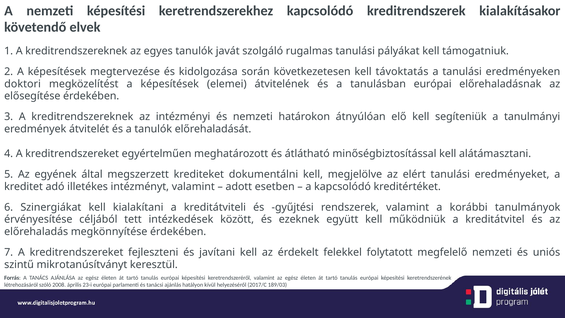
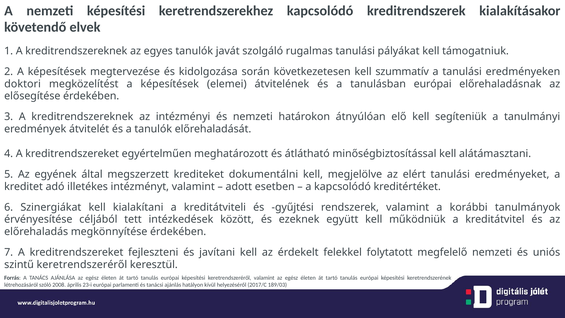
távoktatás: távoktatás -> szummatív
szintű mikrotanúsítványt: mikrotanúsítványt -> keretrendszeréről
